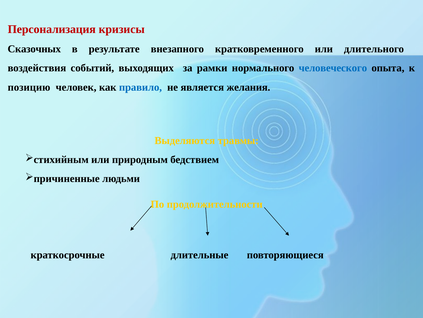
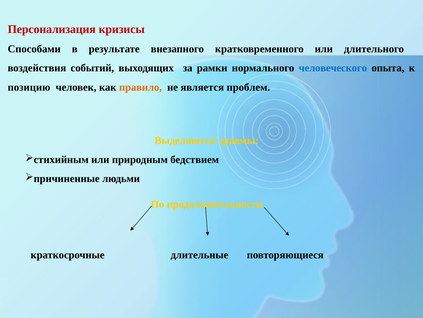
Сказочных: Сказочных -> Способами
правило colour: blue -> orange
желания: желания -> проблем
